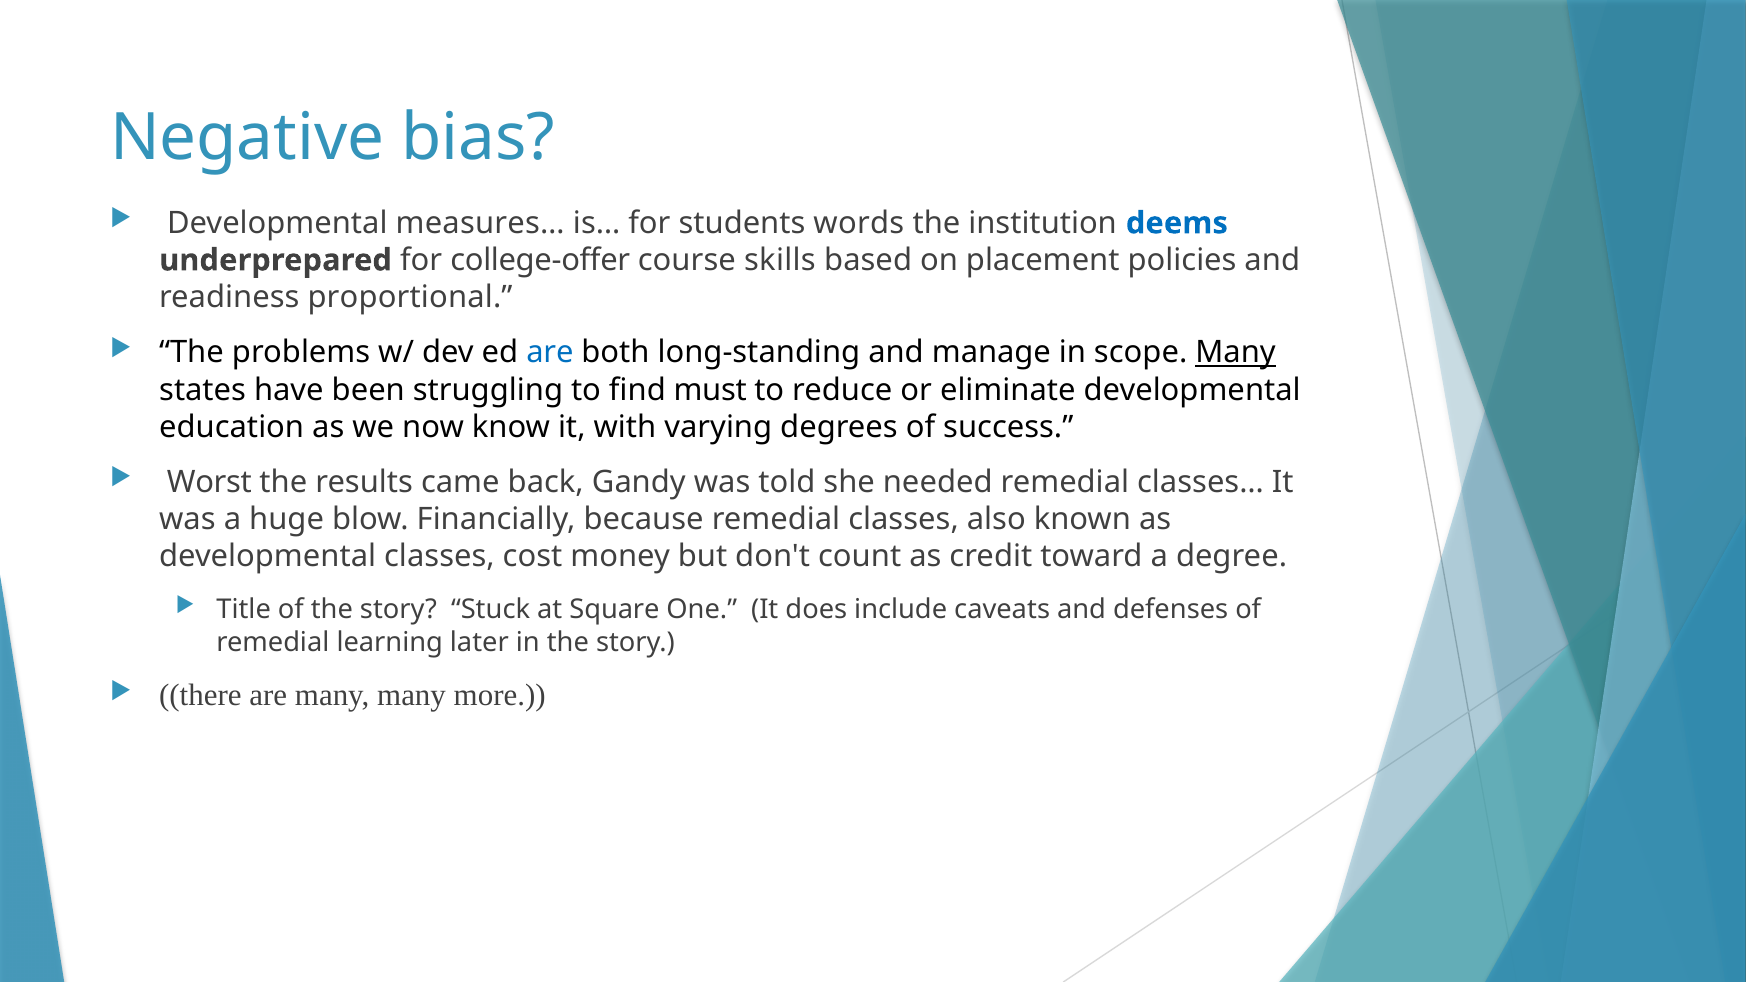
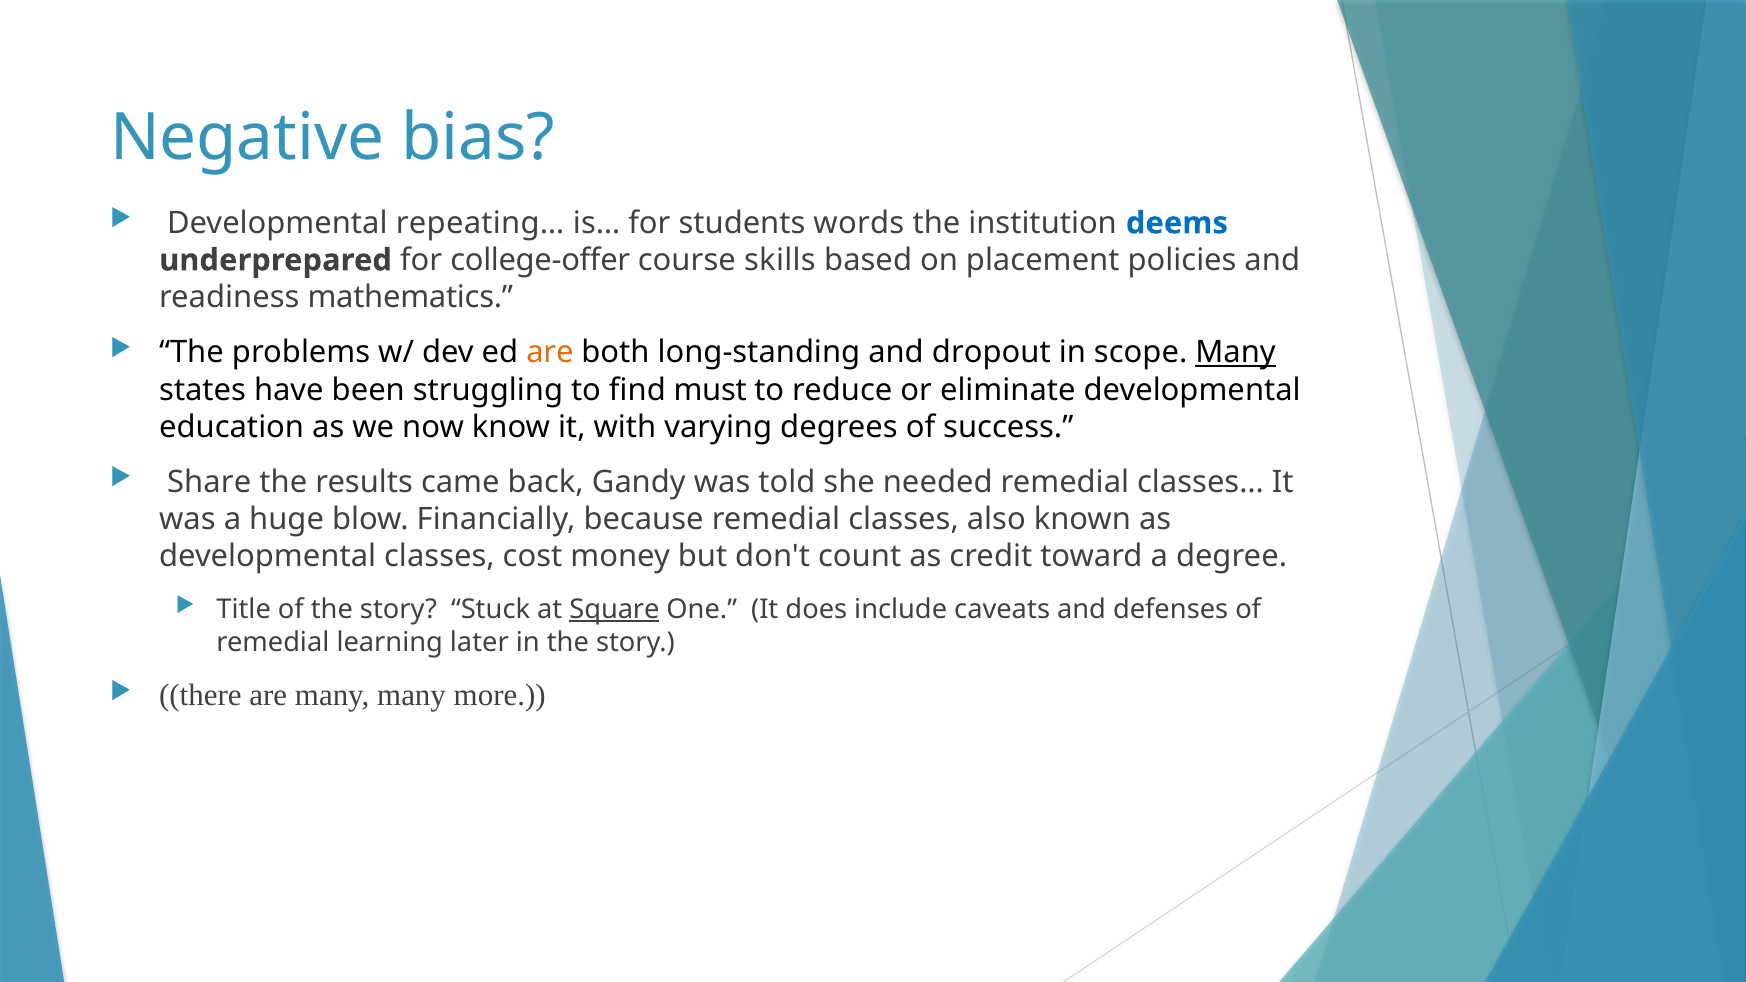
measures…: measures… -> repeating…
proportional: proportional -> mathematics
are at (550, 353) colour: blue -> orange
manage: manage -> dropout
Worst: Worst -> Share
Square underline: none -> present
